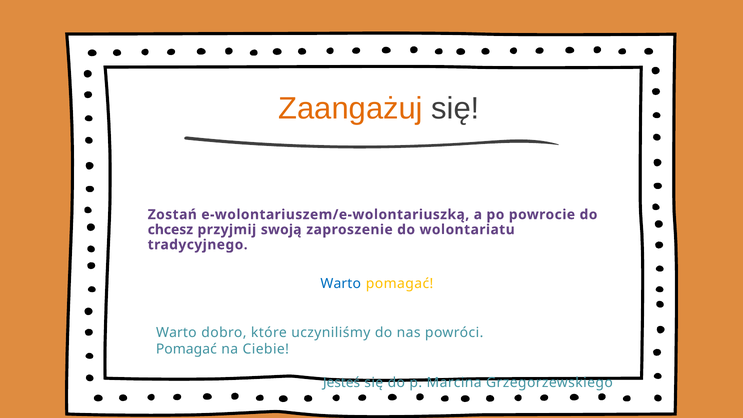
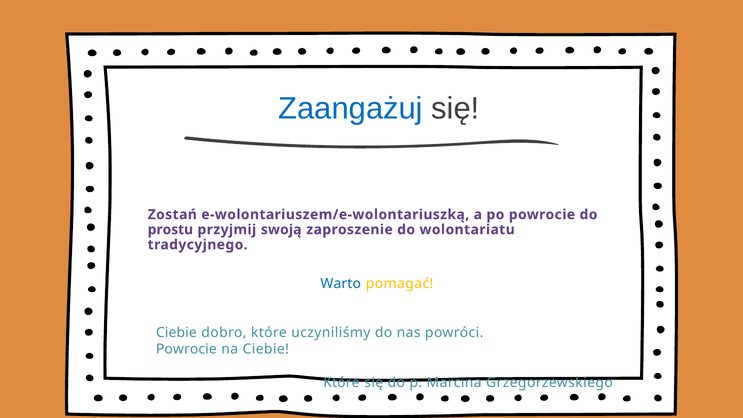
Zaangażuj colour: orange -> blue
chcesz: chcesz -> prostu
Warto at (176, 333): Warto -> Ciebie
Pomagać at (186, 349): Pomagać -> Powrocie
Jesteś at (342, 383): Jesteś -> Które
